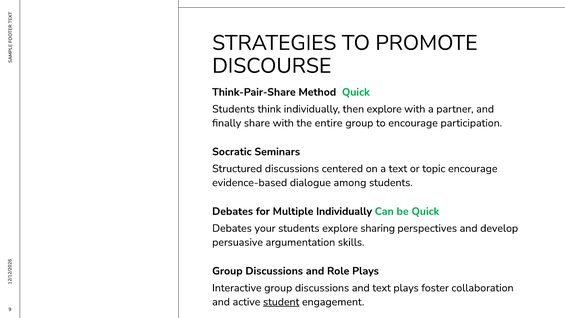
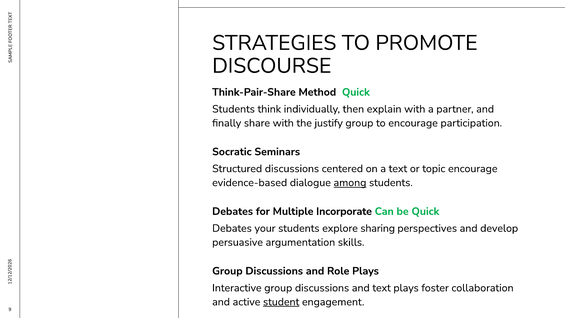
then explore: explore -> explain
entire: entire -> justify
among underline: none -> present
Multiple Individually: Individually -> Incorporate
